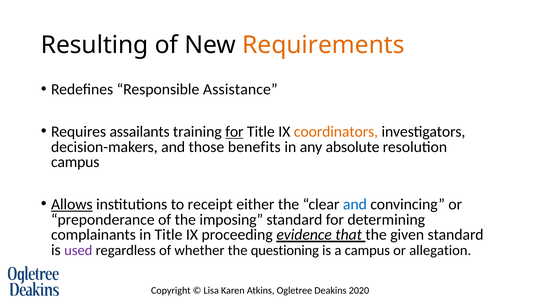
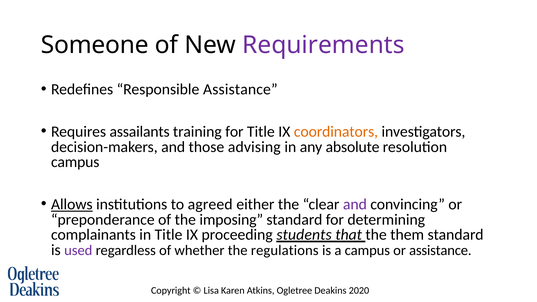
Resulting: Resulting -> Someone
Requirements colour: orange -> purple
for at (234, 132) underline: present -> none
benefits: benefits -> advising
receipt: receipt -> agreed
and at (355, 204) colour: blue -> purple
evidence: evidence -> students
given: given -> them
questioning: questioning -> regulations
or allegation: allegation -> assistance
